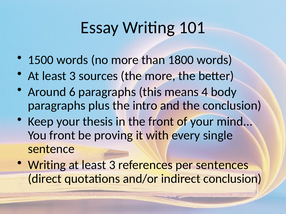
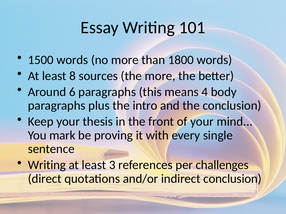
3 at (73, 76): 3 -> 8
You front: front -> mark
sentences: sentences -> challenges
